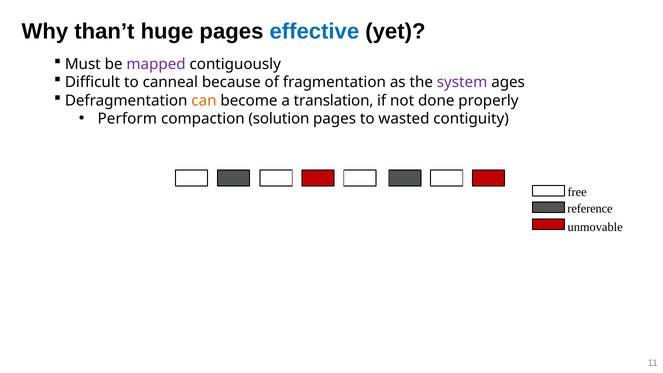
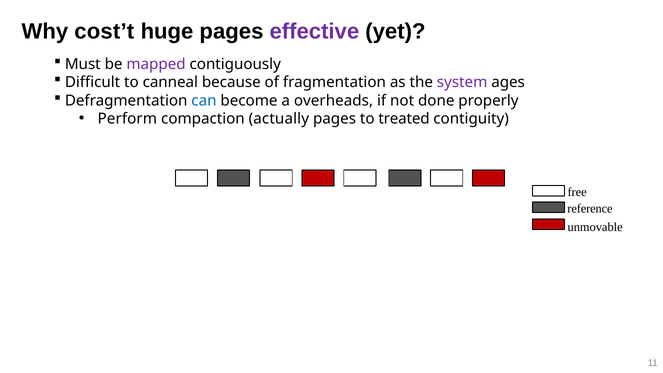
than’t: than’t -> cost’t
effective colour: blue -> purple
can colour: orange -> blue
translation: translation -> overheads
solution: solution -> actually
wasted: wasted -> treated
